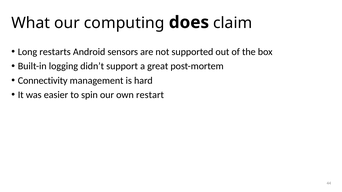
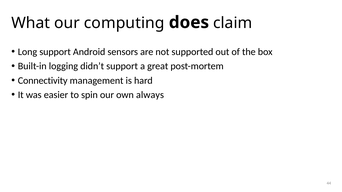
Long restarts: restarts -> support
restart: restart -> always
